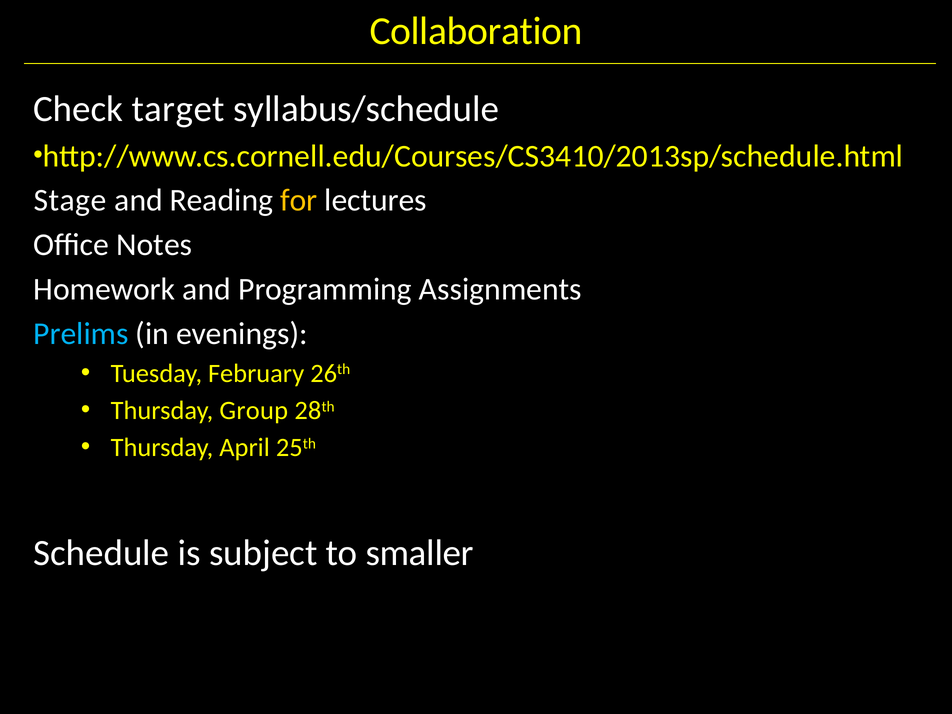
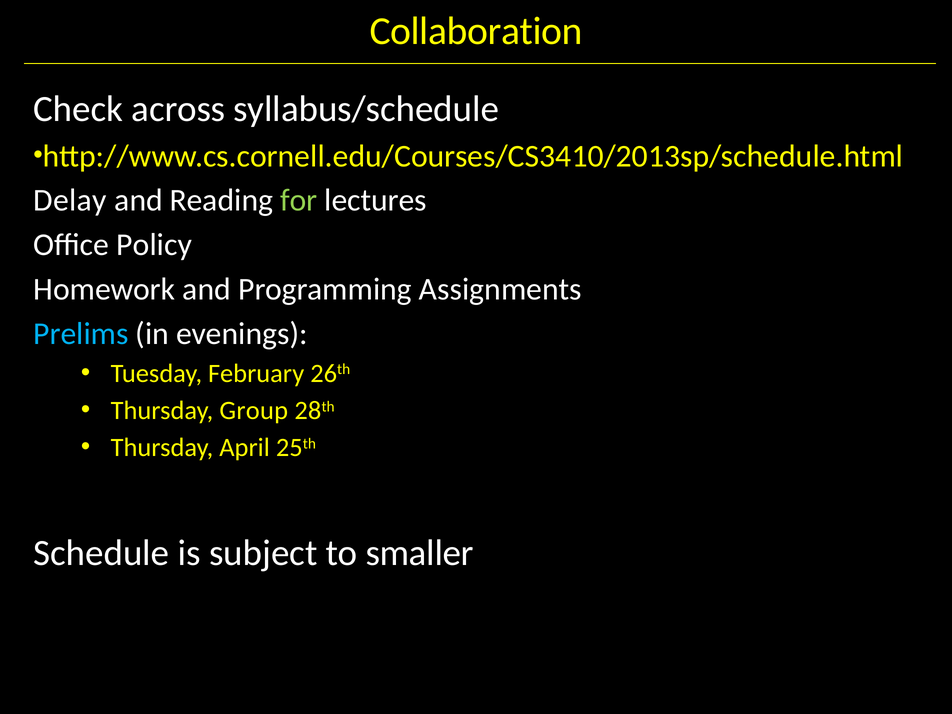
target: target -> across
Stage: Stage -> Delay
for colour: yellow -> light green
Notes: Notes -> Policy
